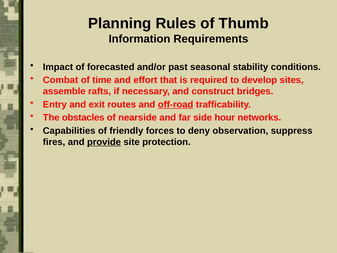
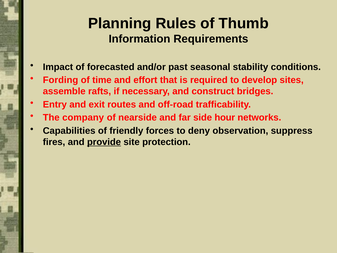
Combat: Combat -> Fording
off-road underline: present -> none
obstacles: obstacles -> company
